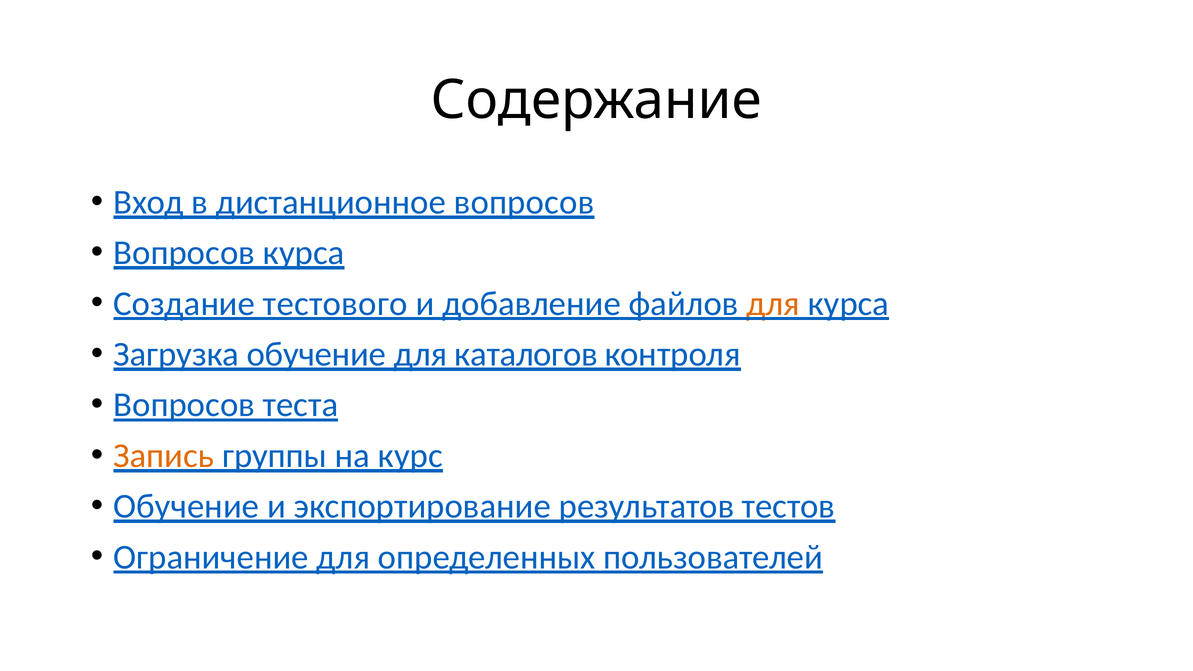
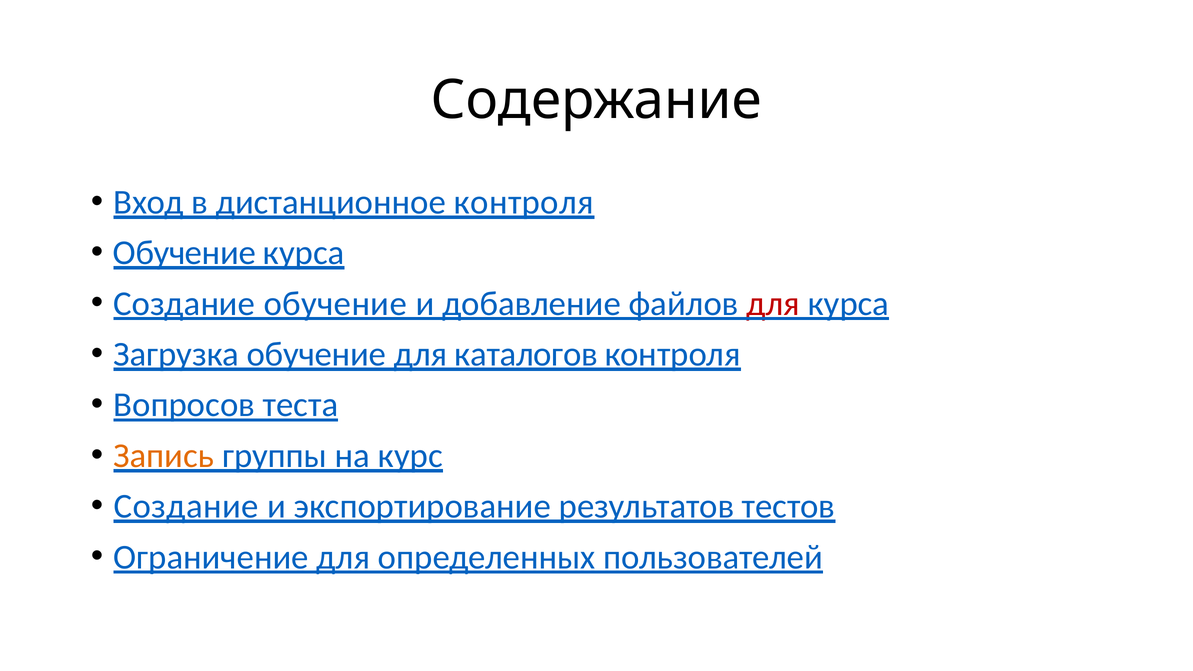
дистанционное вопросов: вопросов -> контроля
Вопросов at (184, 253): Вопросов -> Обучение
Создание тестового: тестового -> обучение
для at (773, 304) colour: orange -> red
Обучение at (186, 506): Обучение -> Создание
